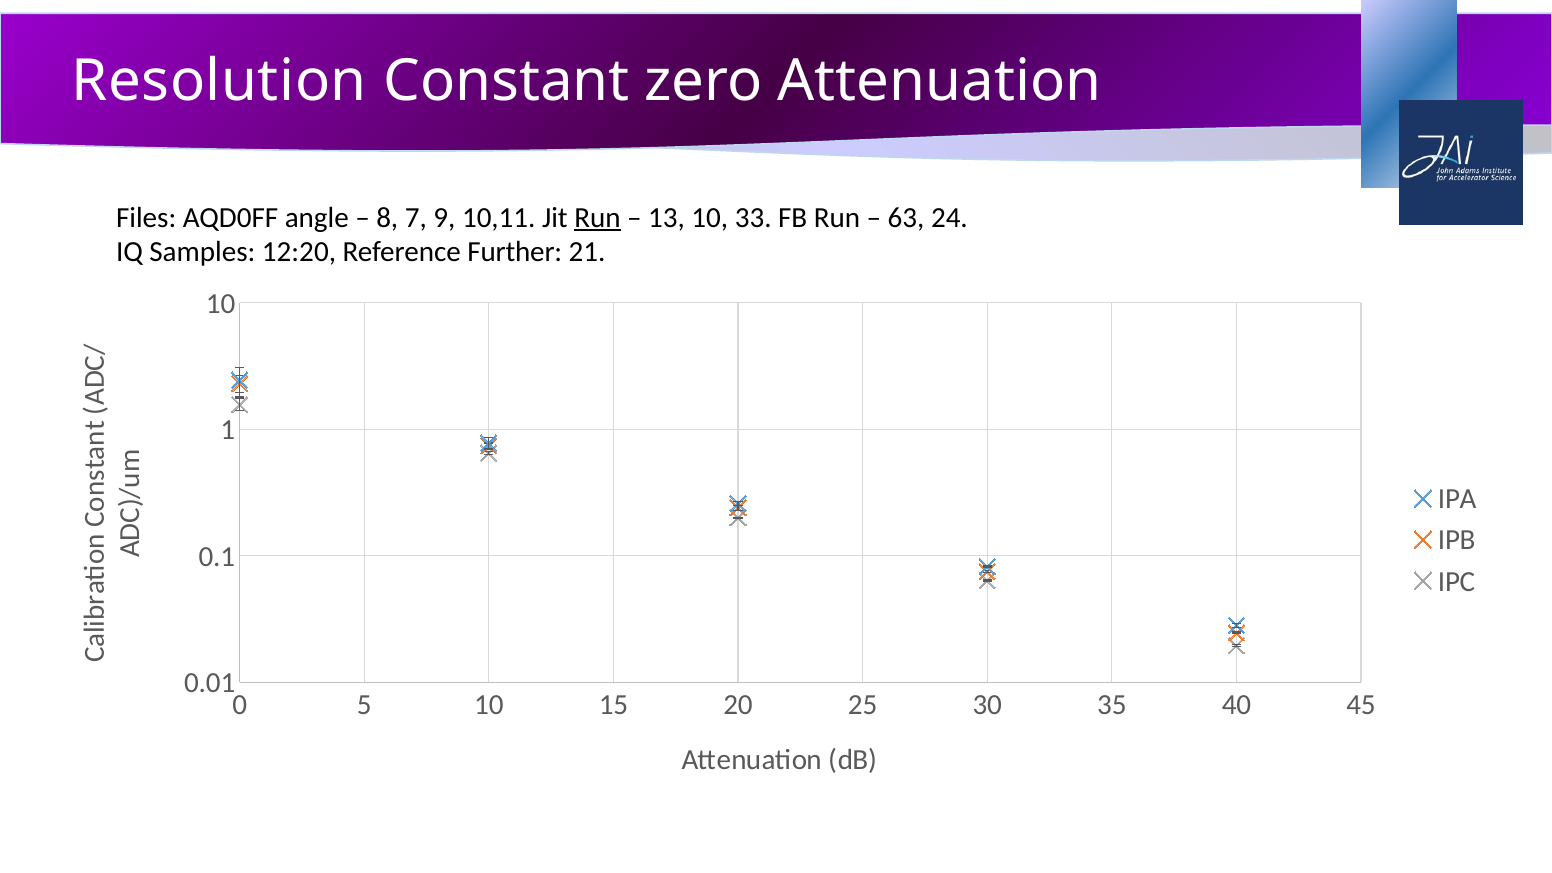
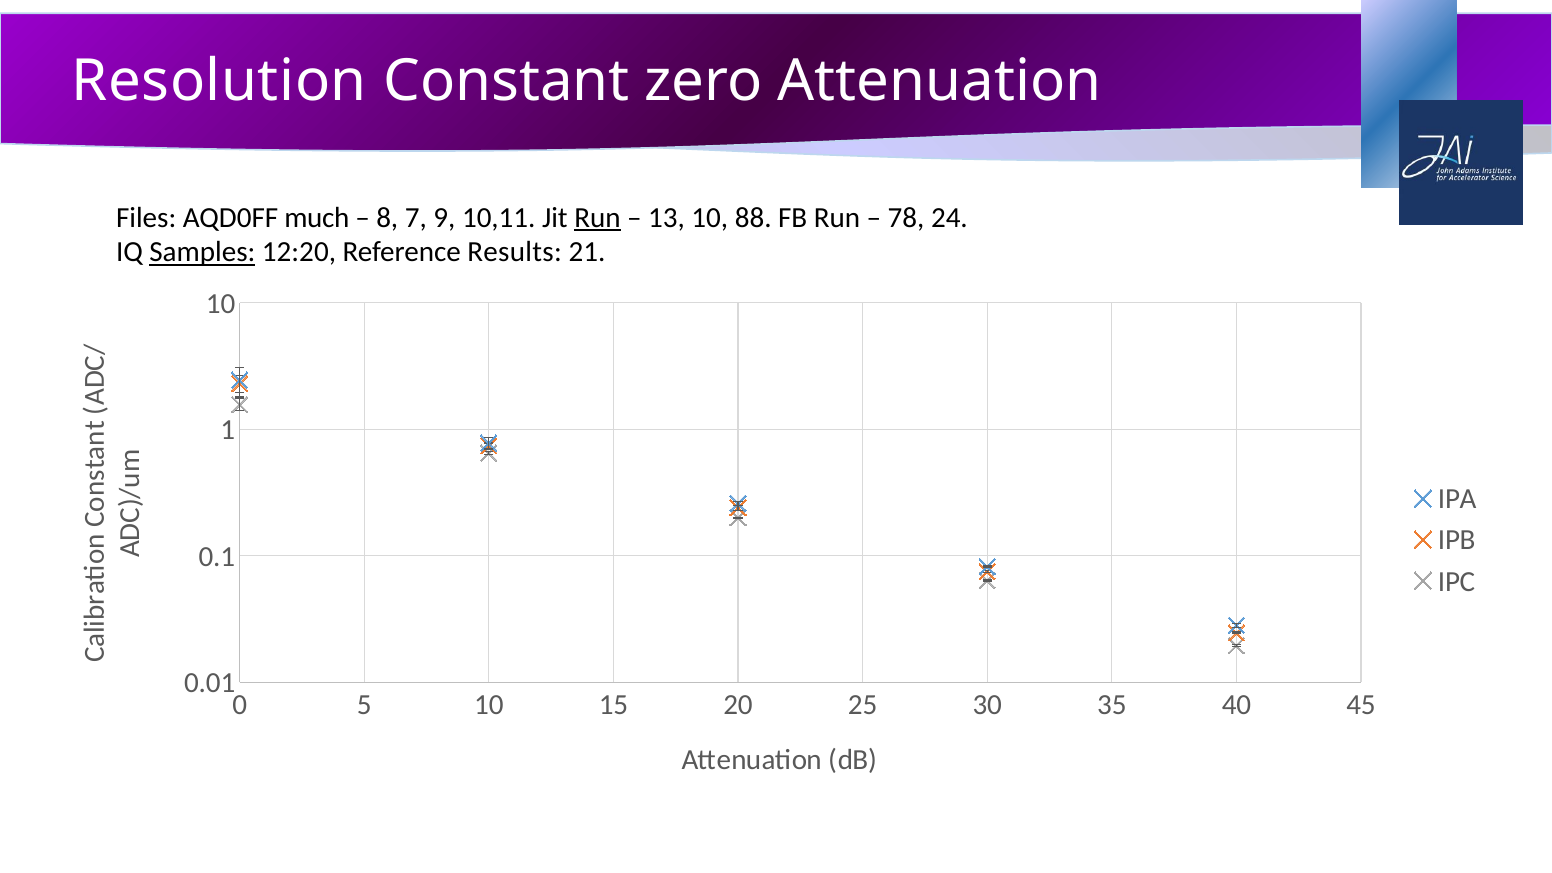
angle: angle -> much
33: 33 -> 88
63: 63 -> 78
Samples underline: none -> present
Further: Further -> Results
